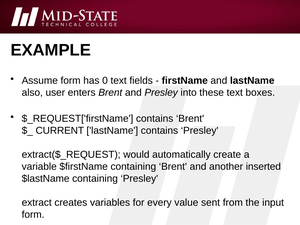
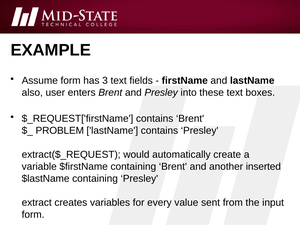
0: 0 -> 3
CURRENT: CURRENT -> PROBLEM
